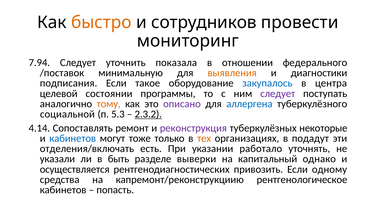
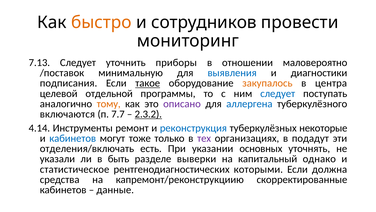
7.94: 7.94 -> 7.13
показала: показала -> приборы
федерального: федерального -> маловероятно
выявления colour: orange -> blue
такое underline: none -> present
закупалось colour: blue -> orange
состоянии: состоянии -> отдельной
следует at (278, 93) colour: purple -> blue
социальной: социальной -> включаются
5.3: 5.3 -> 7.7
Сопоставлять: Сопоставлять -> Инструменты
реконструкция colour: purple -> blue
тех colour: orange -> purple
работало: работало -> основных
осуществляется: осуществляется -> статистическое
привозить: привозить -> которыми
одному: одному -> должна
рентгенологическое: рентгенологическое -> скорректированные
попасть: попасть -> данные
